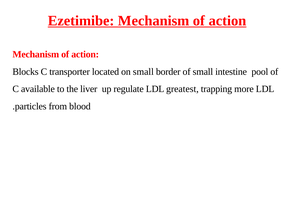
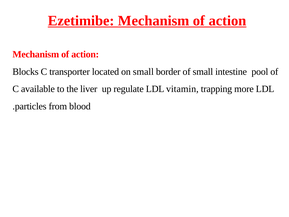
greatest: greatest -> vitamin
